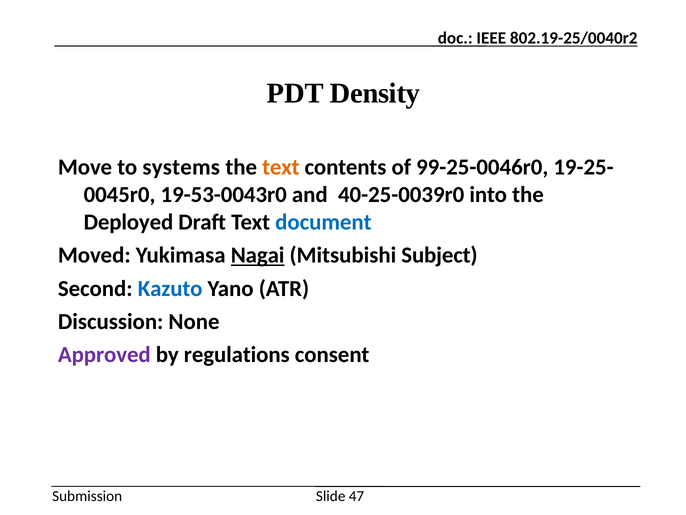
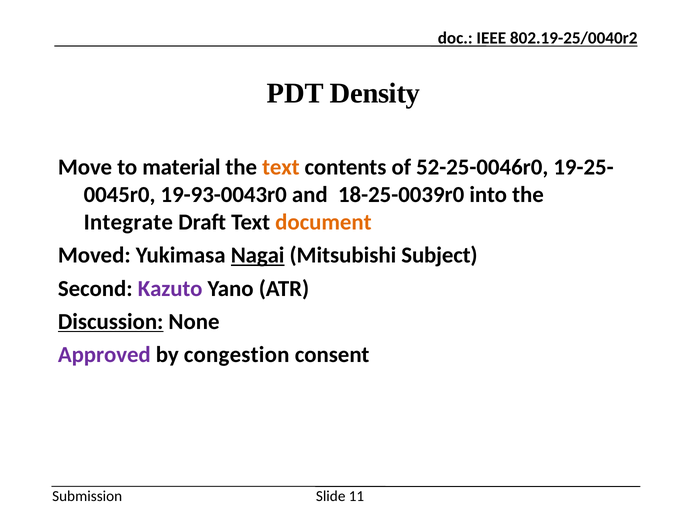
systems: systems -> material
99-25-0046r0: 99-25-0046r0 -> 52-25-0046r0
19-53-0043r0: 19-53-0043r0 -> 19-93-0043r0
40-25-0039r0: 40-25-0039r0 -> 18-25-0039r0
Deployed: Deployed -> Integrate
document colour: blue -> orange
Kazuto colour: blue -> purple
Discussion underline: none -> present
regulations: regulations -> congestion
47: 47 -> 11
